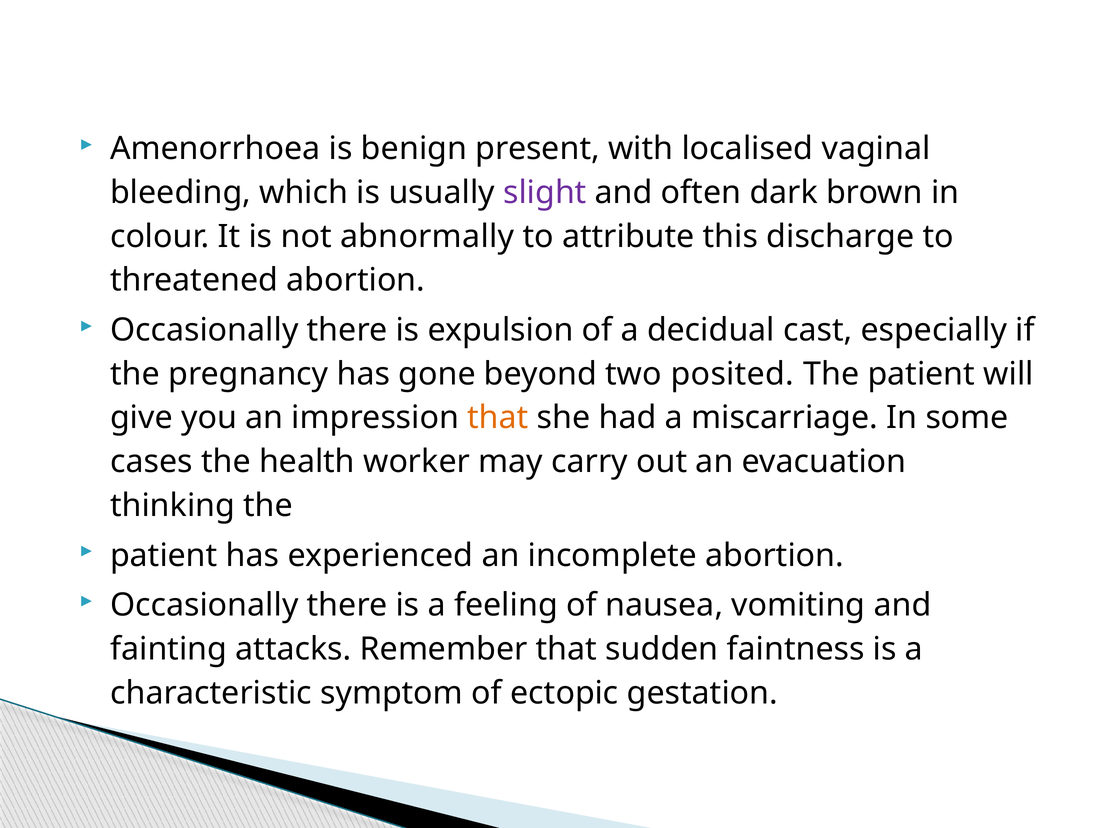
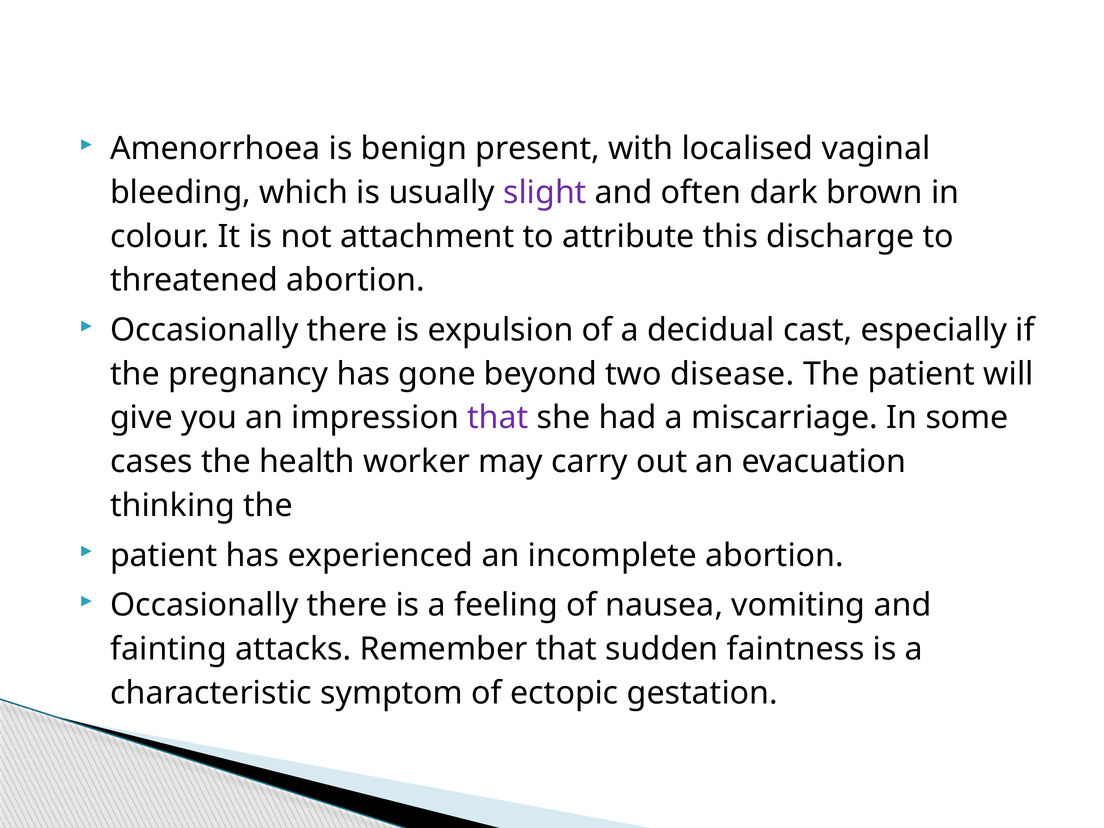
abnormally: abnormally -> attachment
posited: posited -> disease
that at (498, 418) colour: orange -> purple
